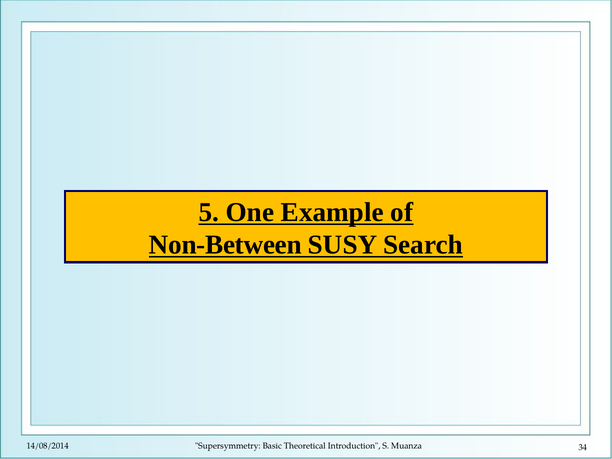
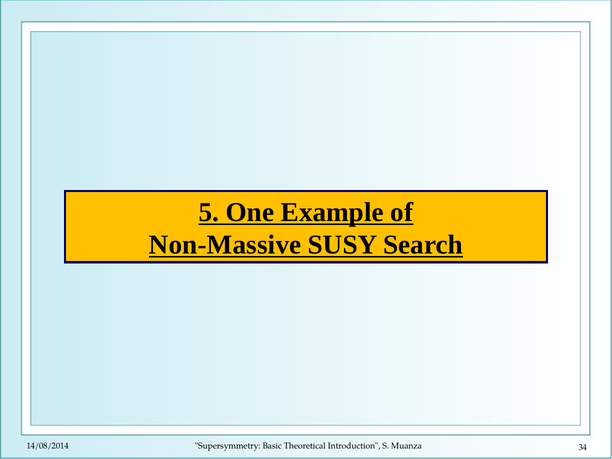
Non-Between: Non-Between -> Non-Massive
